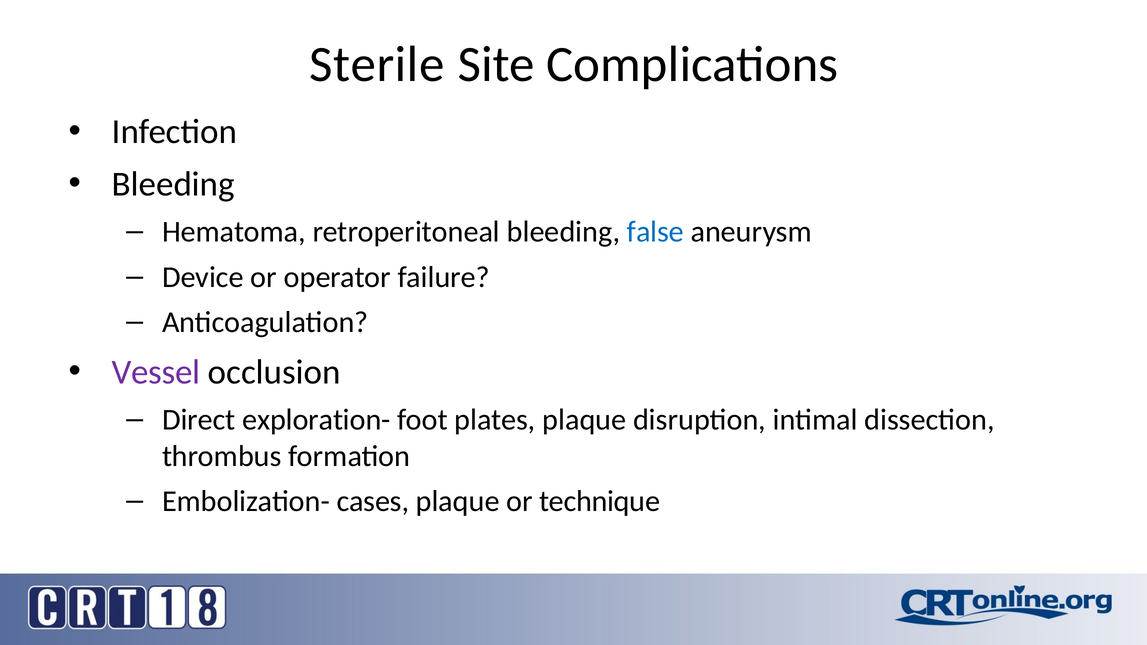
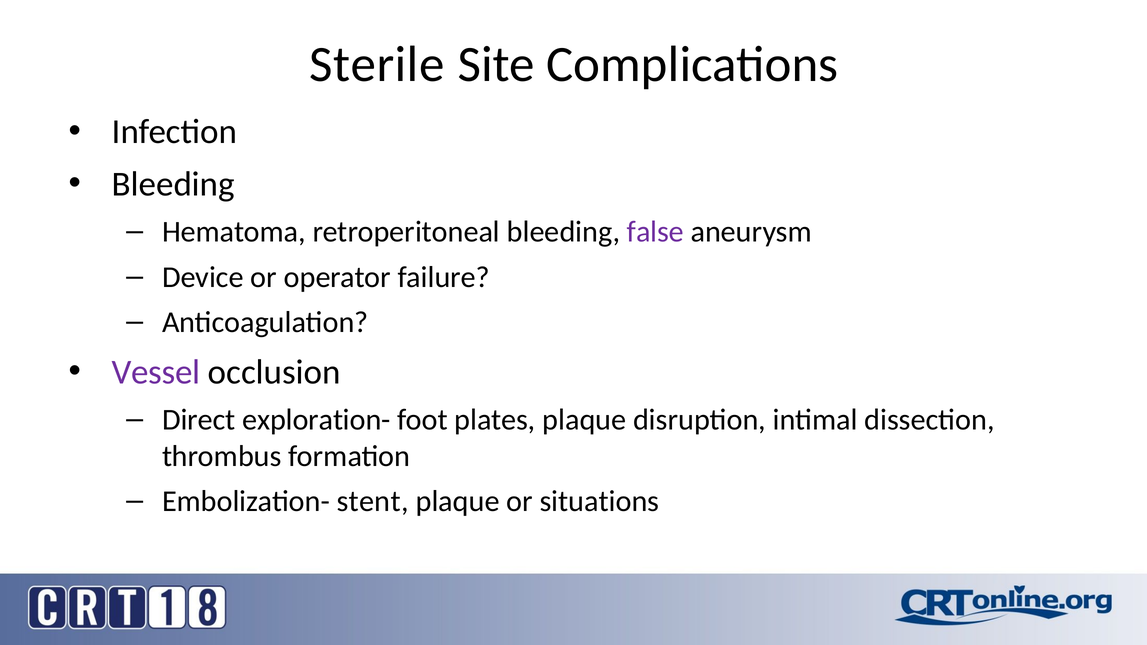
false colour: blue -> purple
cases: cases -> stent
technique: technique -> situations
